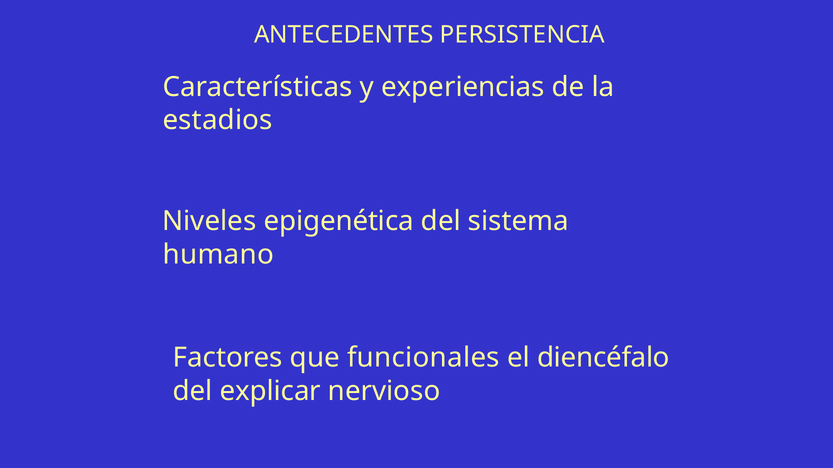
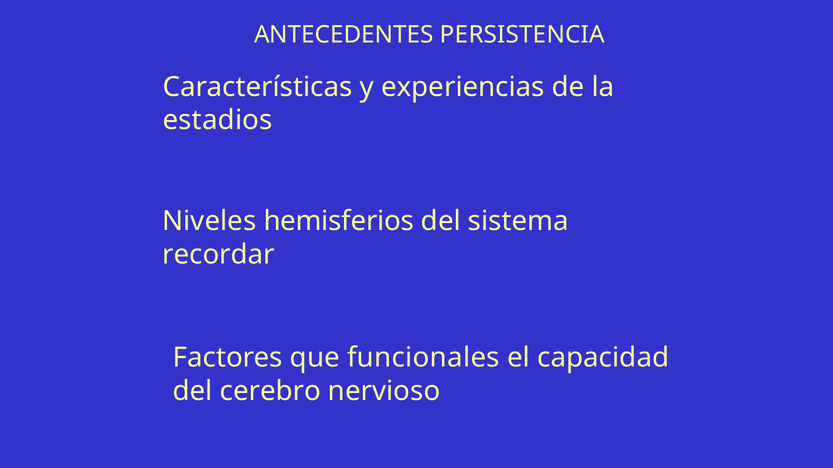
epigenética: epigenética -> hemisferios
humano: humano -> recordar
diencéfalo: diencéfalo -> capacidad
explicar: explicar -> cerebro
